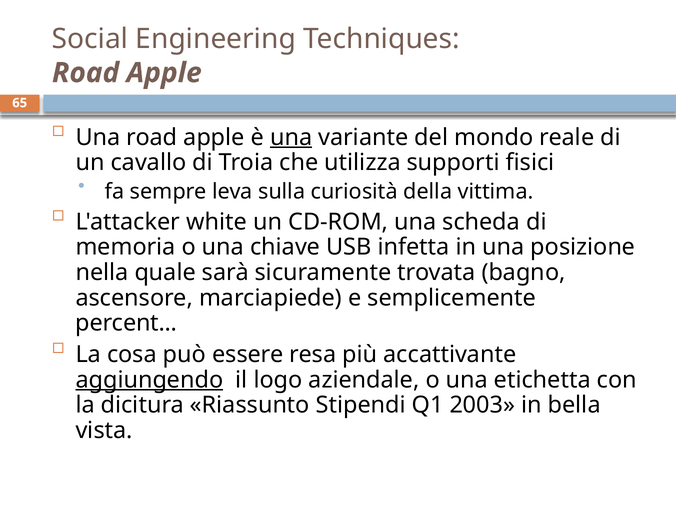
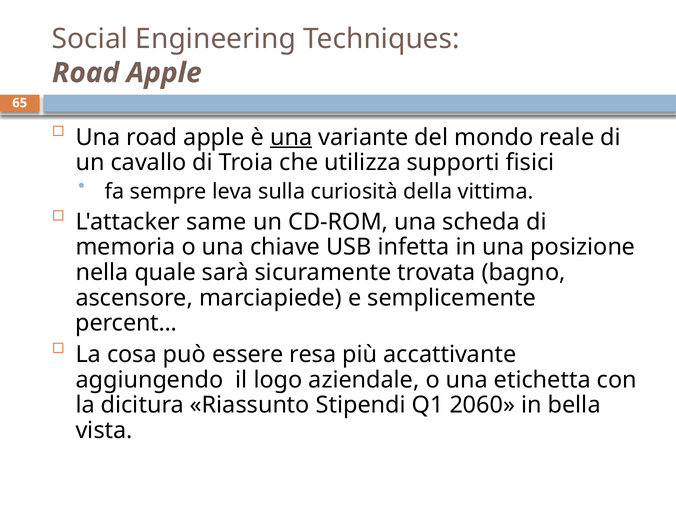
white: white -> same
aggiungendo underline: present -> none
2003: 2003 -> 2060
